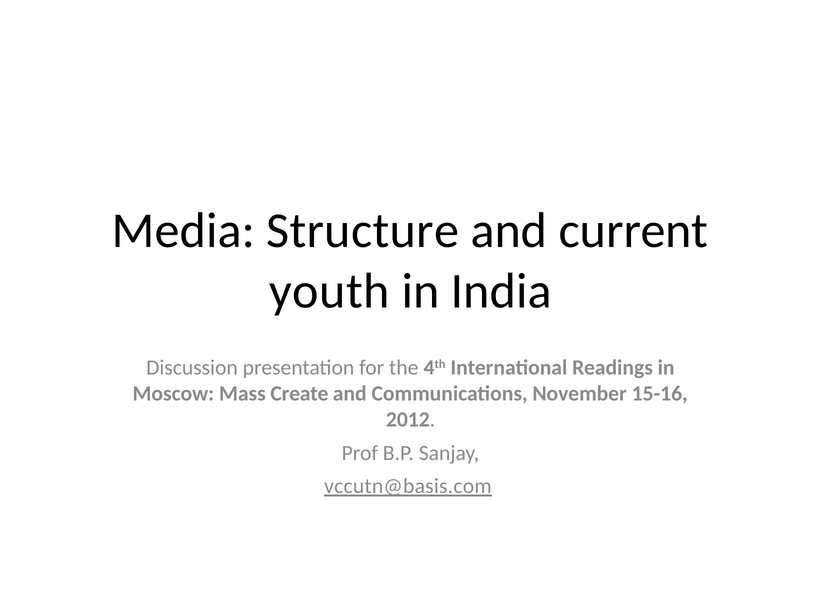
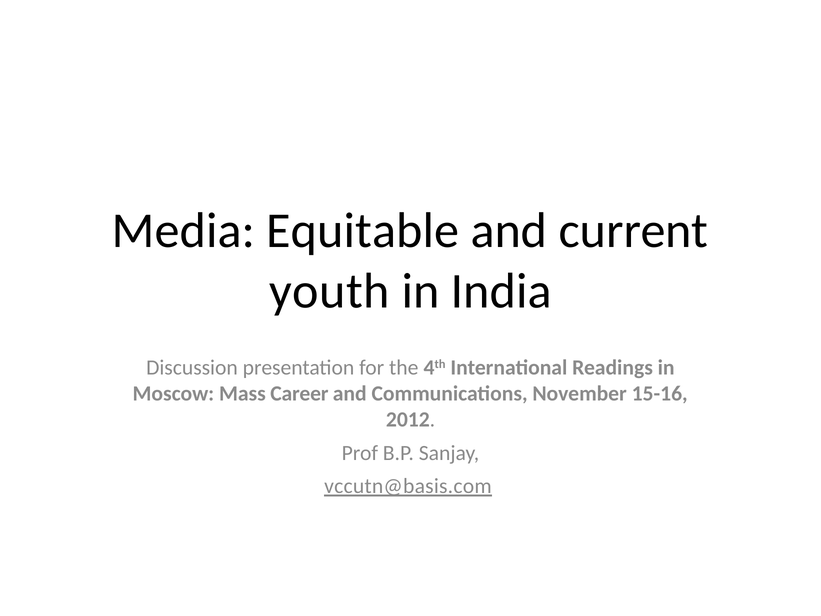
Structure: Structure -> Equitable
Create: Create -> Career
